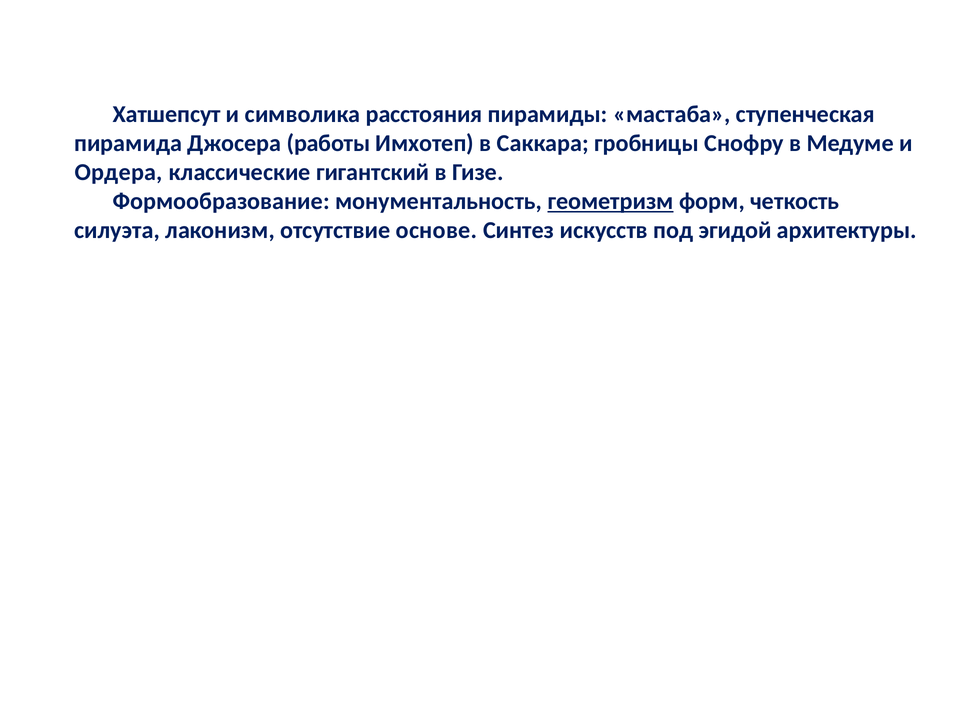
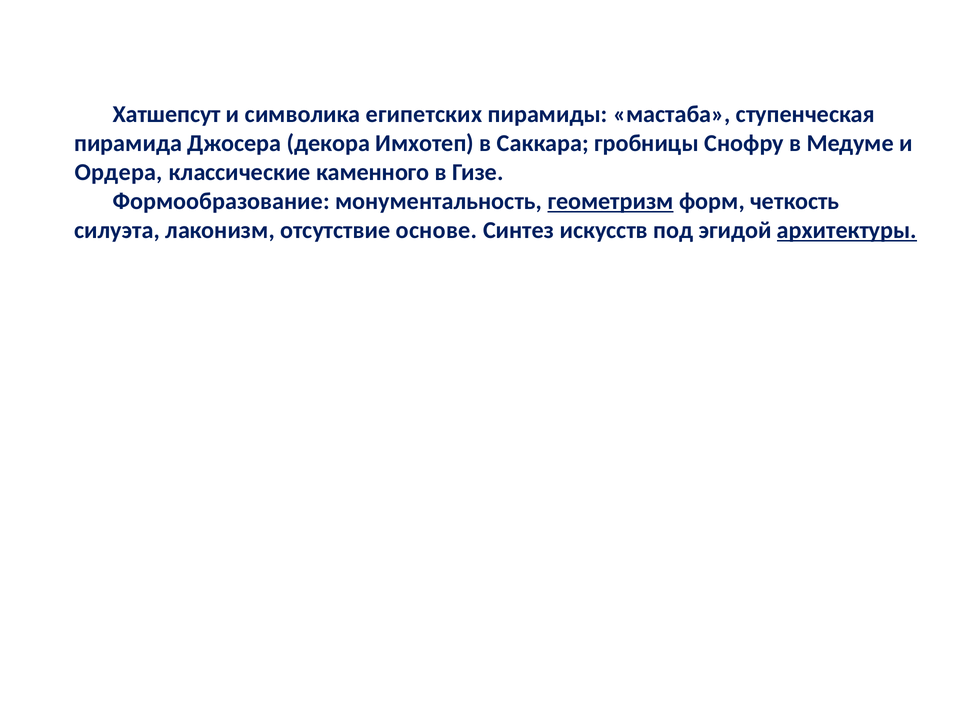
расстояния: расстояния -> египетских
работы: работы -> декора
гигантский: гигантский -> каменного
архитектуры underline: none -> present
